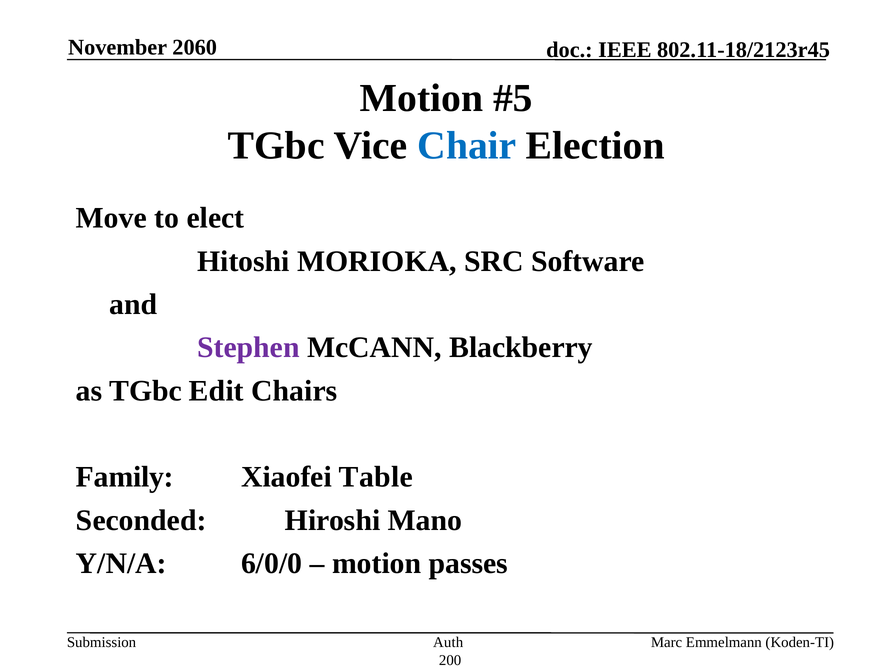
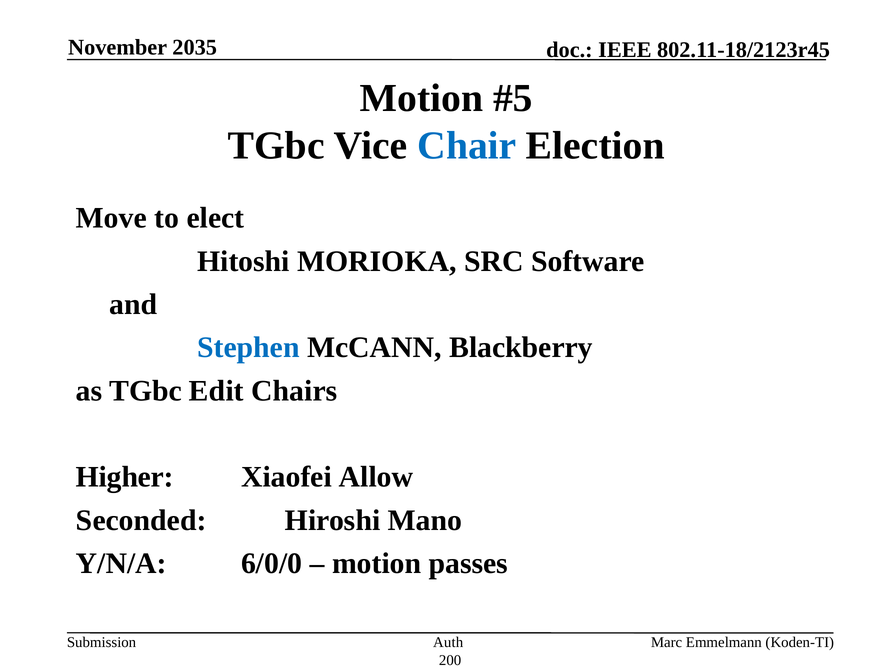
2060: 2060 -> 2035
Stephen colour: purple -> blue
Family: Family -> Higher
Table: Table -> Allow
